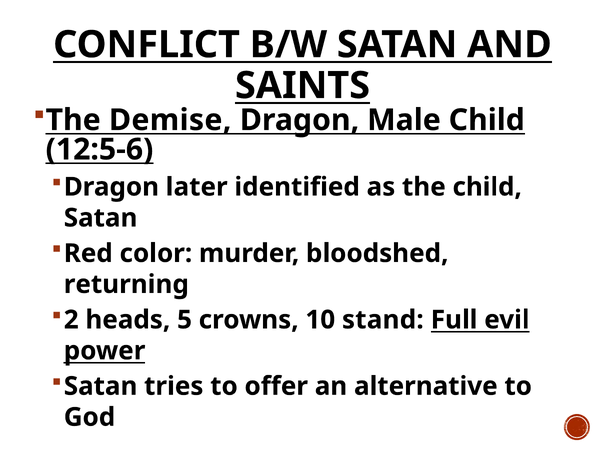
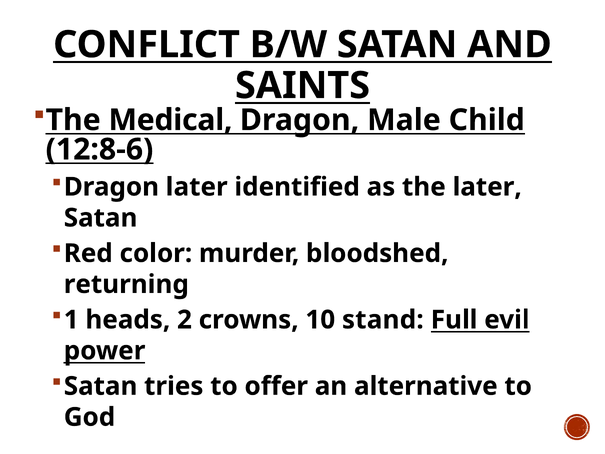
Demise: Demise -> Medical
12:5-6: 12:5-6 -> 12:8-6
the child: child -> later
2: 2 -> 1
5: 5 -> 2
